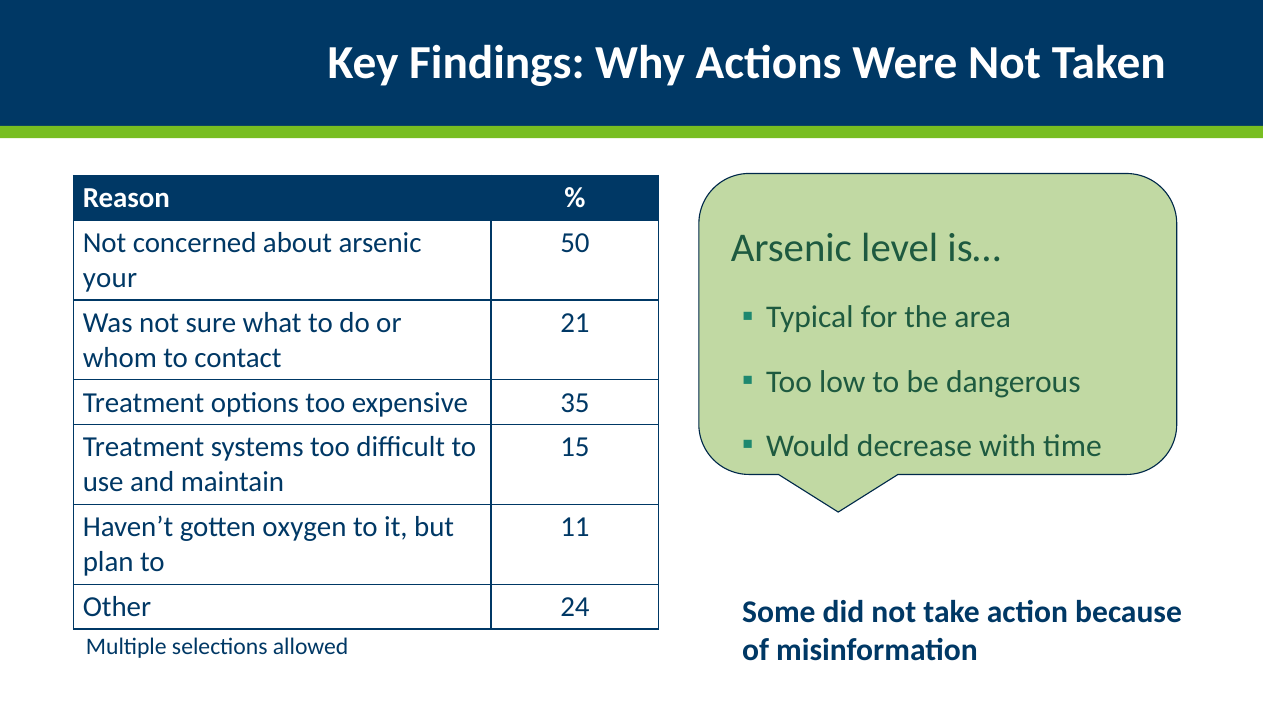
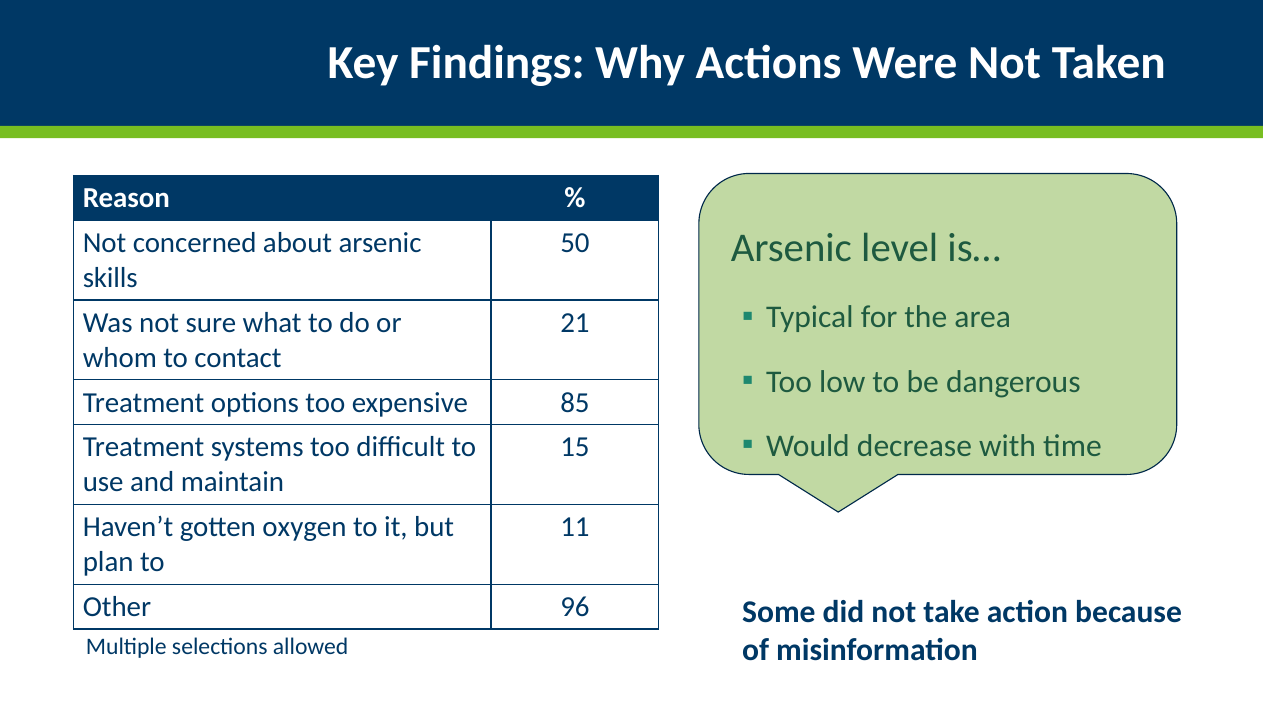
your: your -> skills
35: 35 -> 85
24: 24 -> 96
